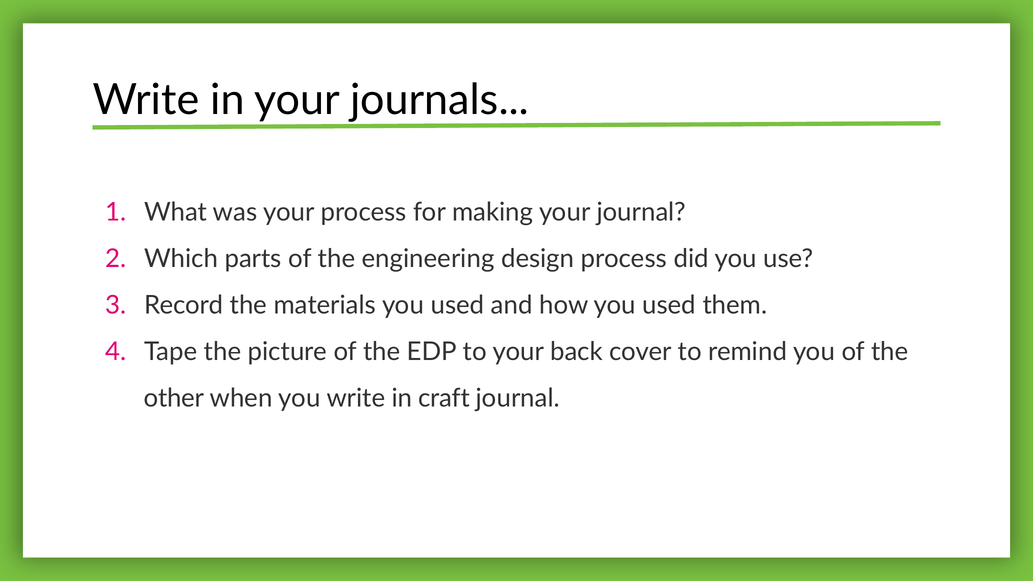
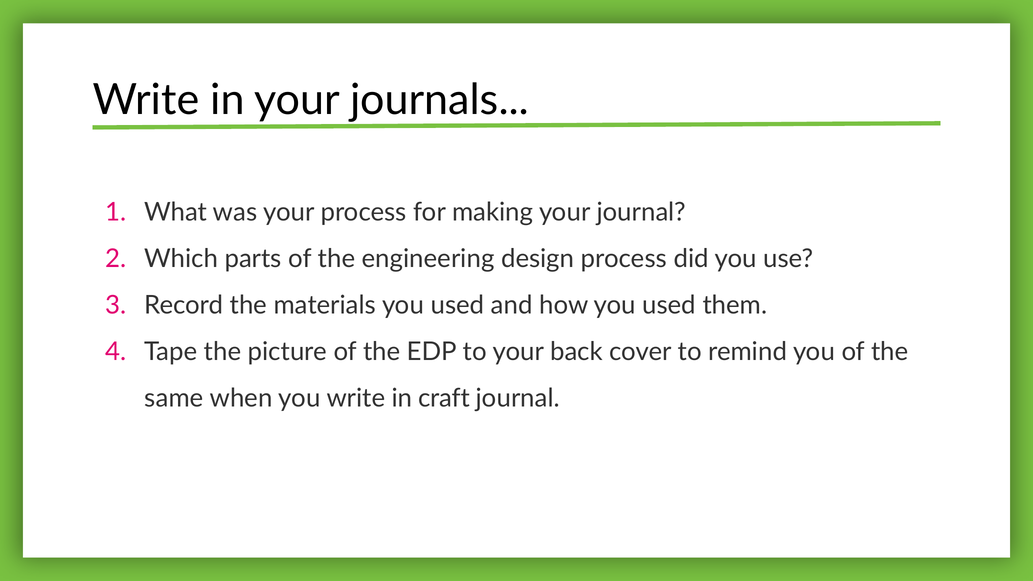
other: other -> same
